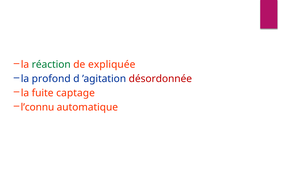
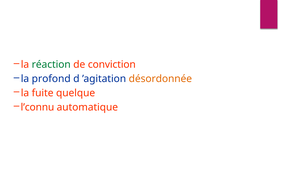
expliquée: expliquée -> conviction
désordonnée colour: red -> orange
captage: captage -> quelque
